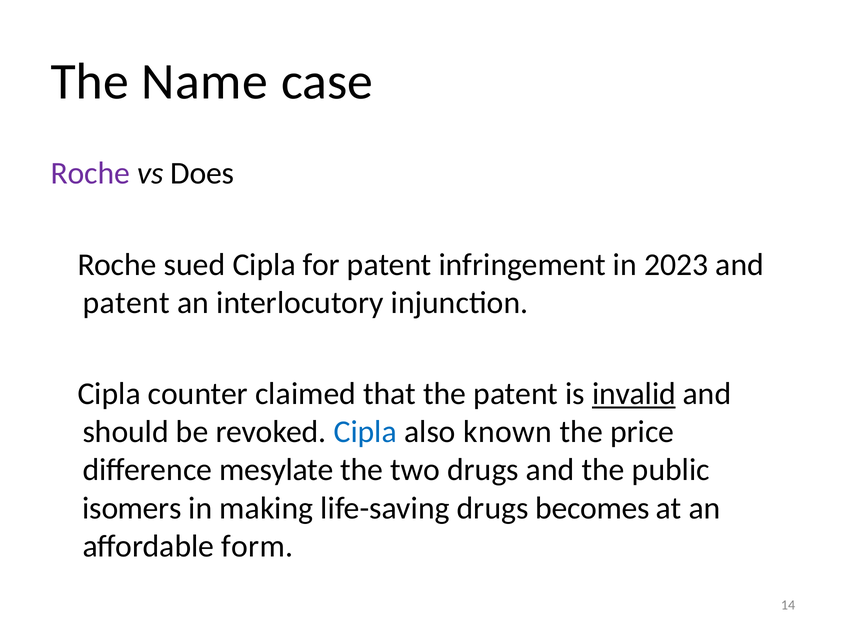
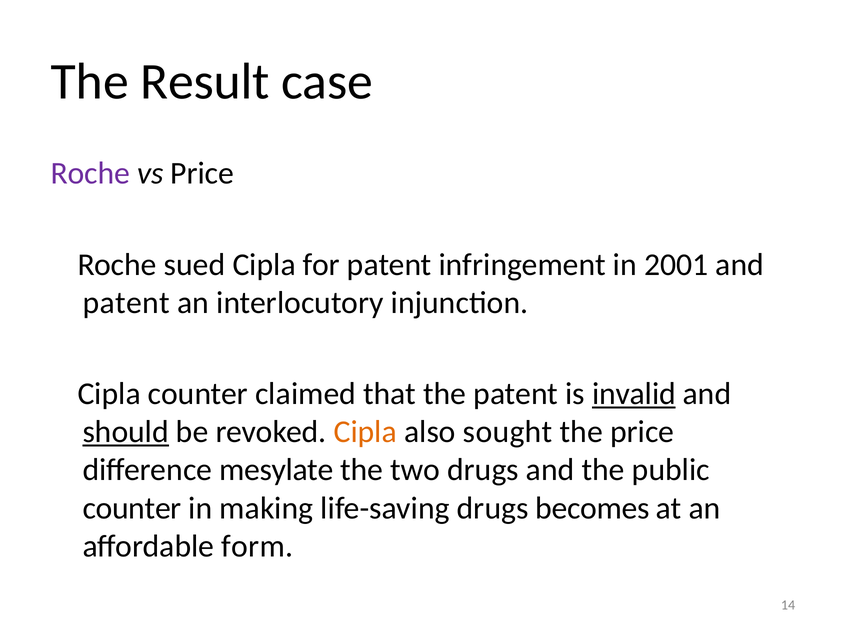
Name: Name -> Result
vs Does: Does -> Price
2023: 2023 -> 2001
should underline: none -> present
Cipla at (365, 432) colour: blue -> orange
known: known -> sought
isomers at (132, 508): isomers -> counter
